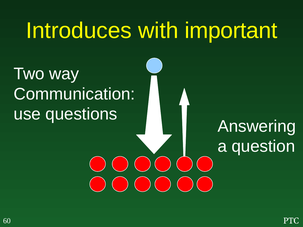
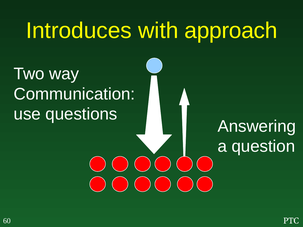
important: important -> approach
